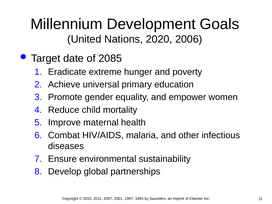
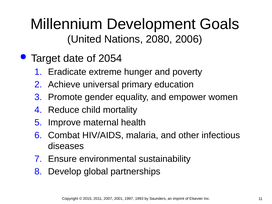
2020: 2020 -> 2080
2085: 2085 -> 2054
